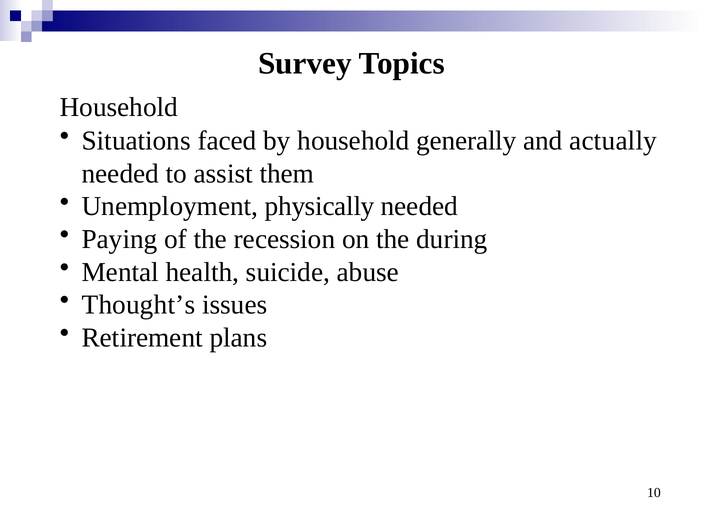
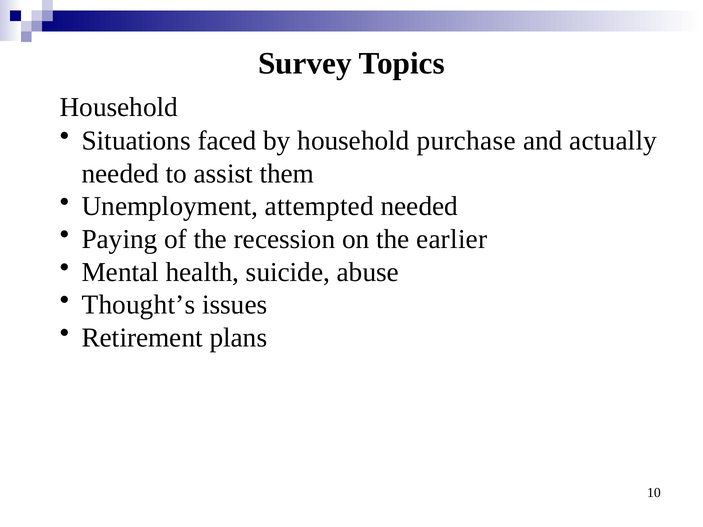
generally: generally -> purchase
physically: physically -> attempted
during: during -> earlier
